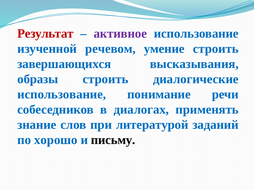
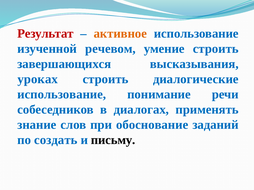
активное colour: purple -> orange
образы: образы -> уроках
литературой: литературой -> обоснование
хорошо: хорошо -> создать
